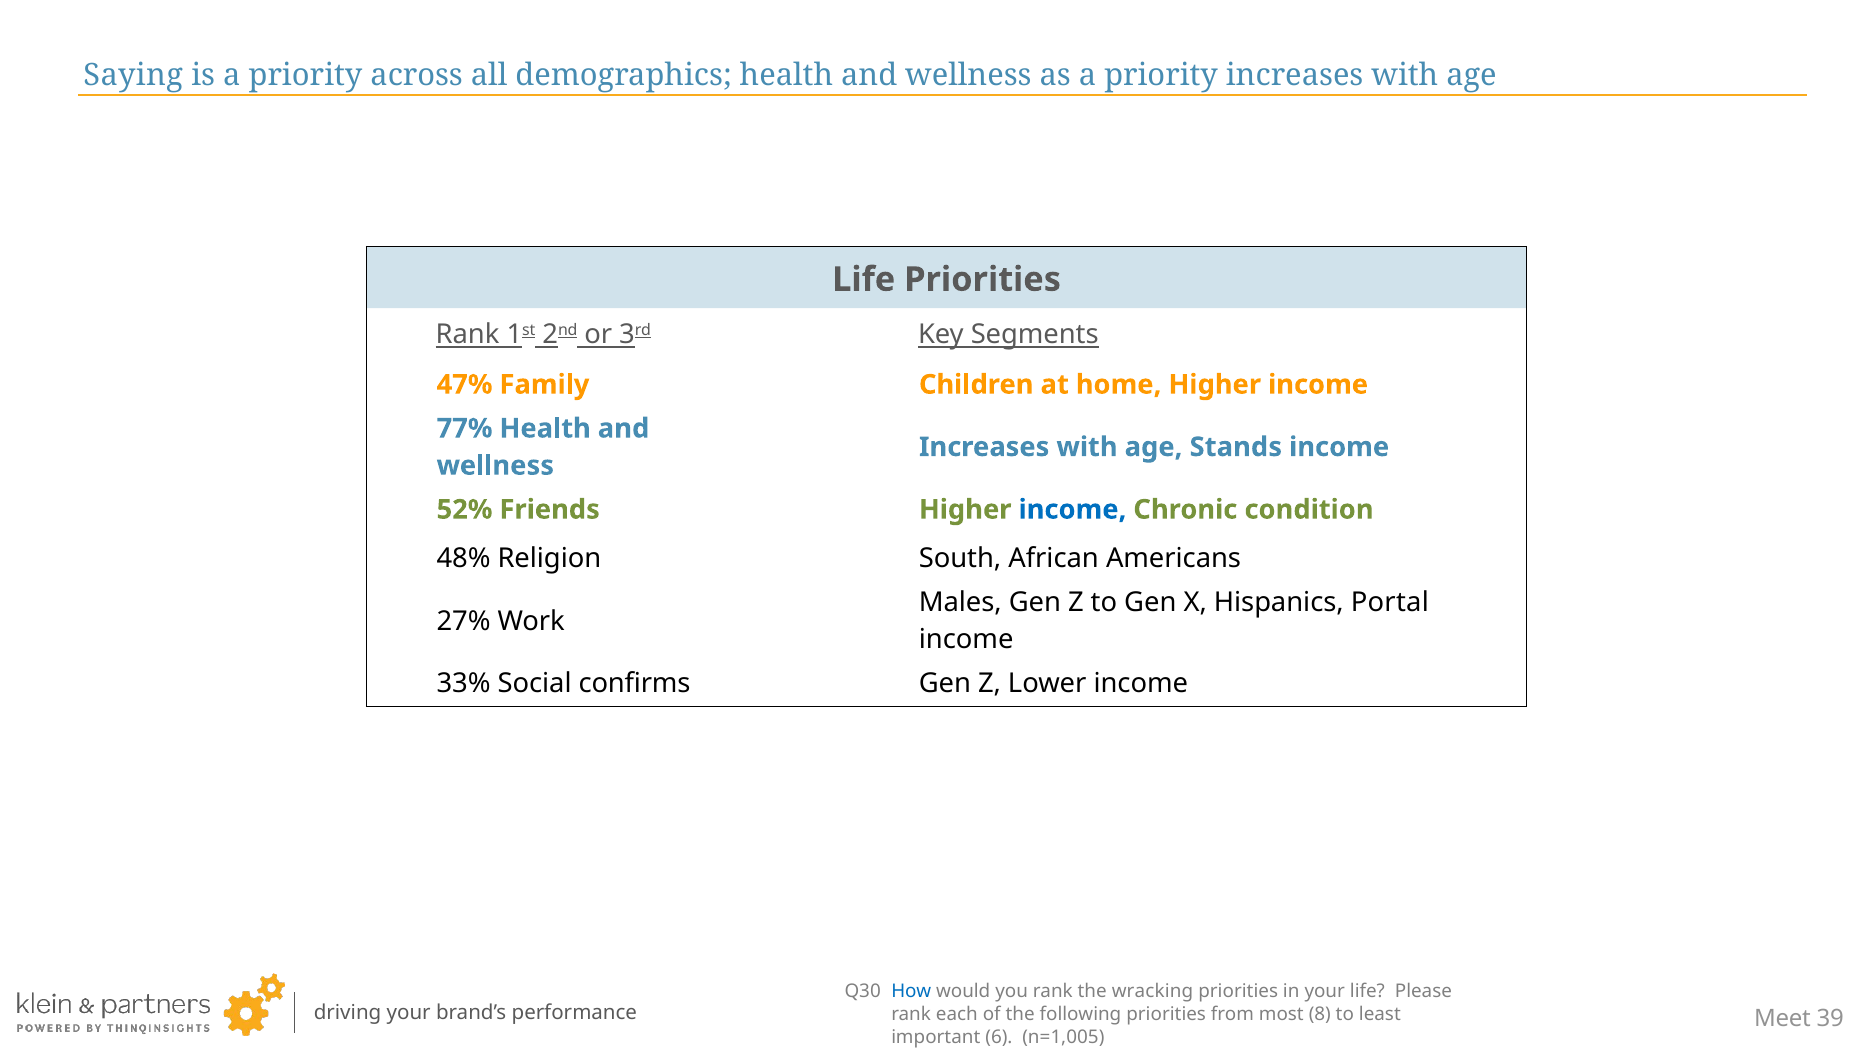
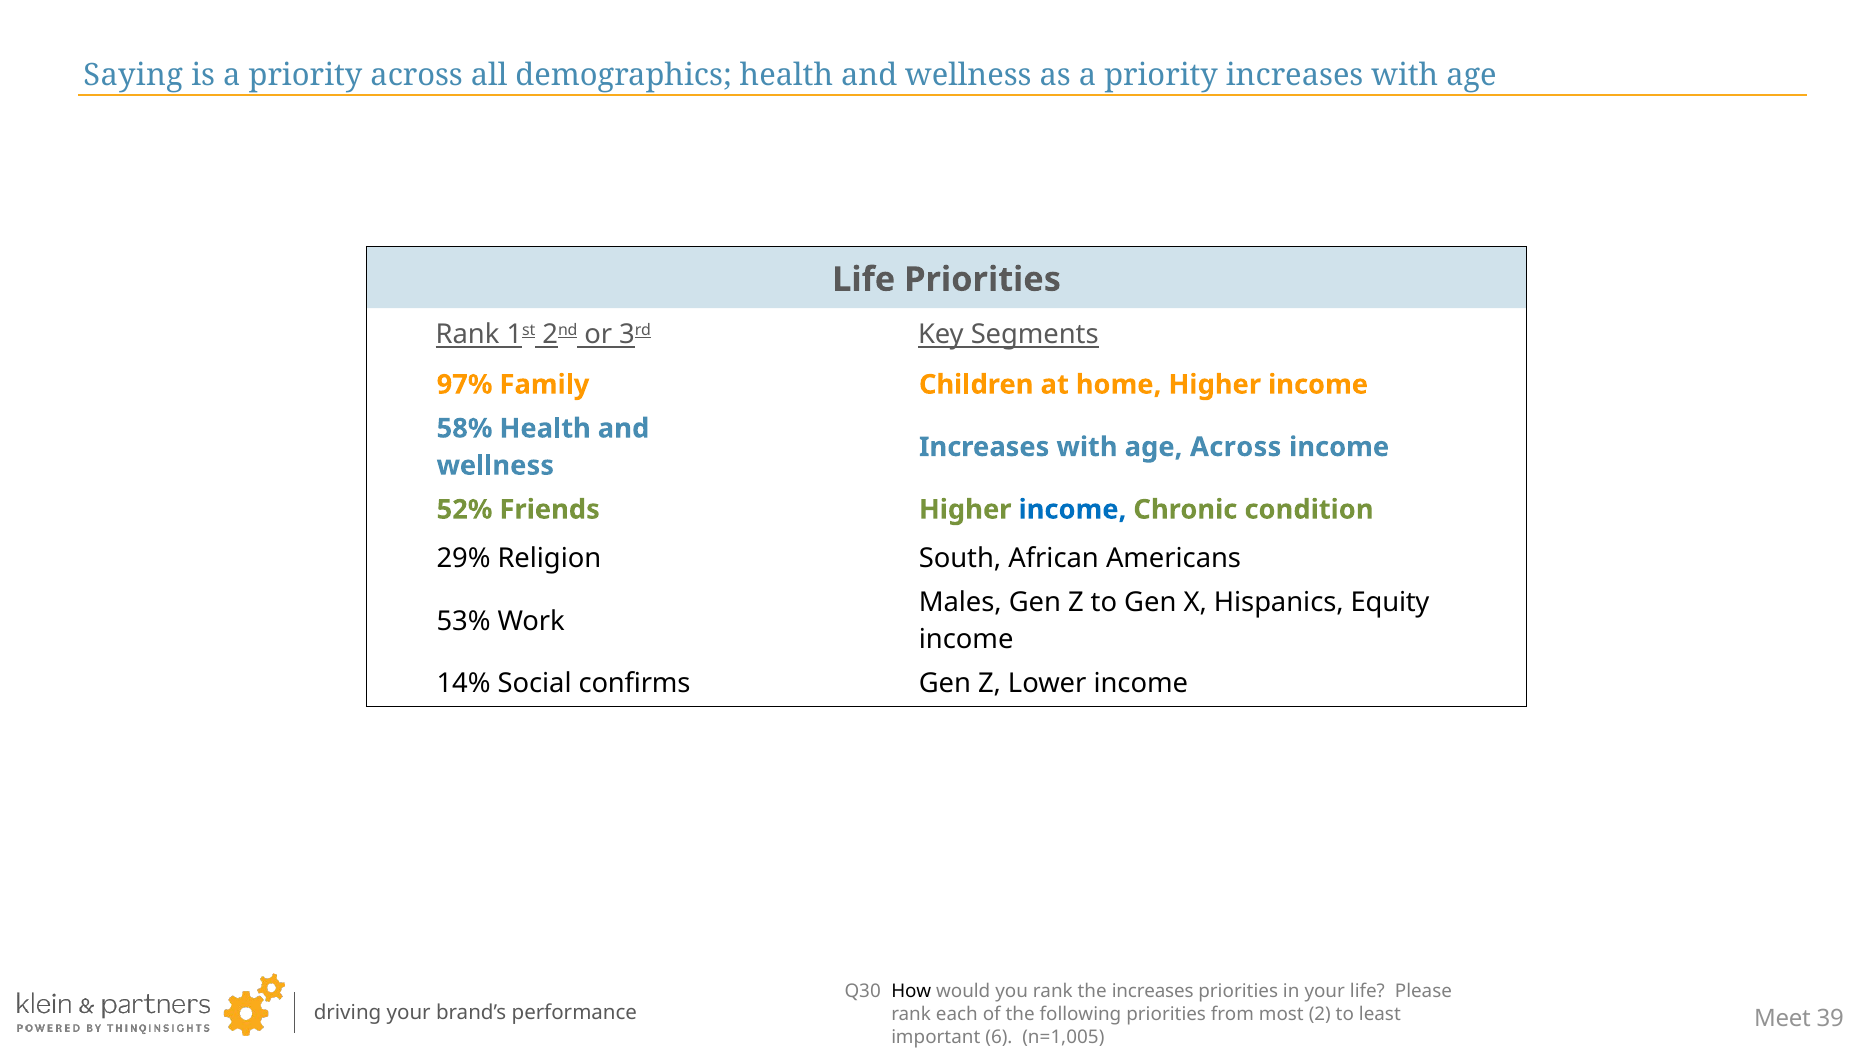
47%: 47% -> 97%
77%: 77% -> 58%
age Stands: Stands -> Across
48%: 48% -> 29%
Portal: Portal -> Equity
27%: 27% -> 53%
33%: 33% -> 14%
How colour: blue -> black
the wracking: wracking -> increases
8: 8 -> 2
